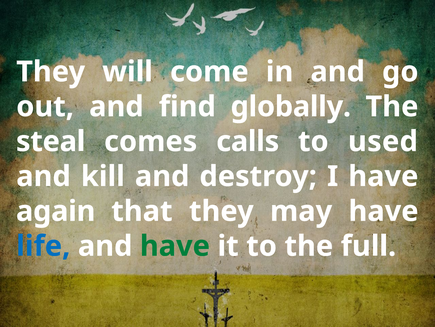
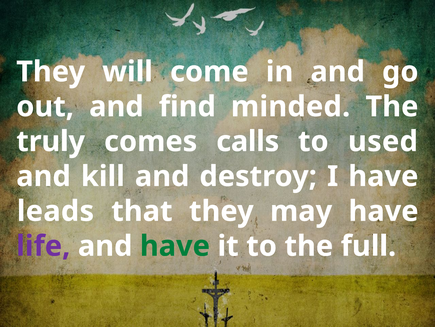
globally: globally -> minded
steal: steal -> truly
again: again -> leads
life colour: blue -> purple
